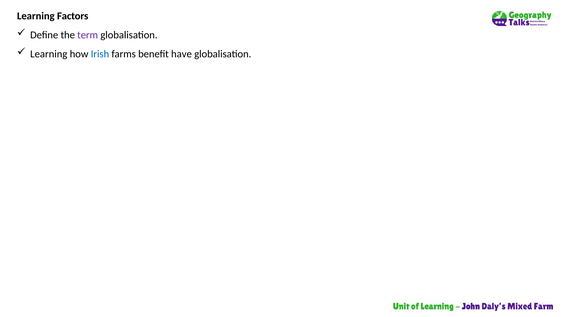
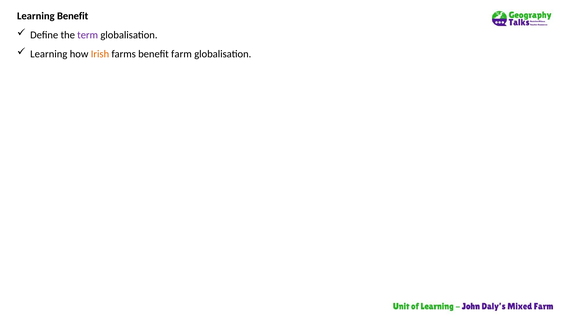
Learning Factors: Factors -> Benefit
Irish colour: blue -> orange
have: have -> farm
